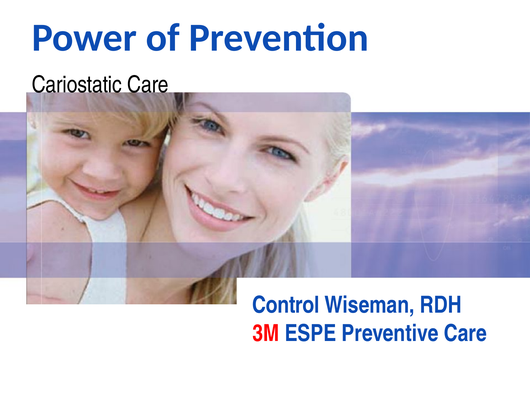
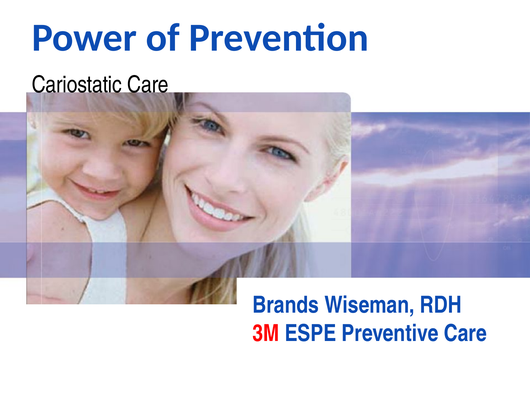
Control: Control -> Brands
